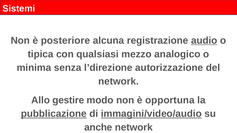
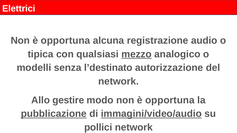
Sistemi: Sistemi -> Elettrici
posteriore at (65, 41): posteriore -> opportuna
audio underline: present -> none
mezzo underline: none -> present
minima: minima -> modelli
l’direzione: l’direzione -> l’destinato
anche: anche -> pollici
